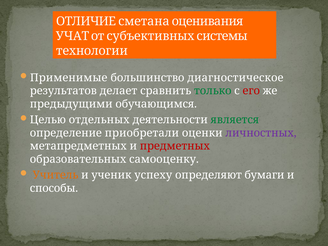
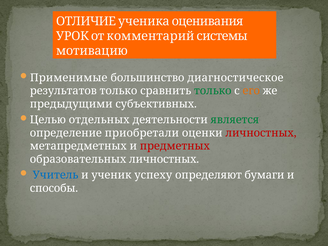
сметана: сметана -> ученика
УЧАТ: УЧАТ -> УРОК
субъективных: субъективных -> комментарий
технологии: технологии -> мотивацию
результатов делает: делает -> только
его colour: red -> orange
обучающимся: обучающимся -> субъективных
личностных at (261, 133) colour: purple -> red
образовательных самооценку: самооценку -> личностных
Учитель colour: orange -> blue
